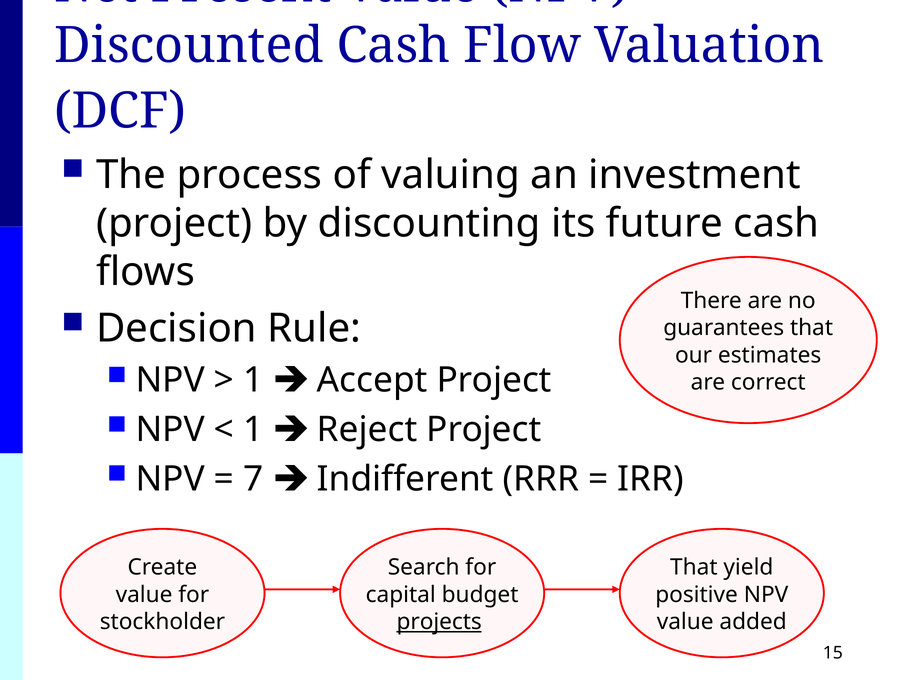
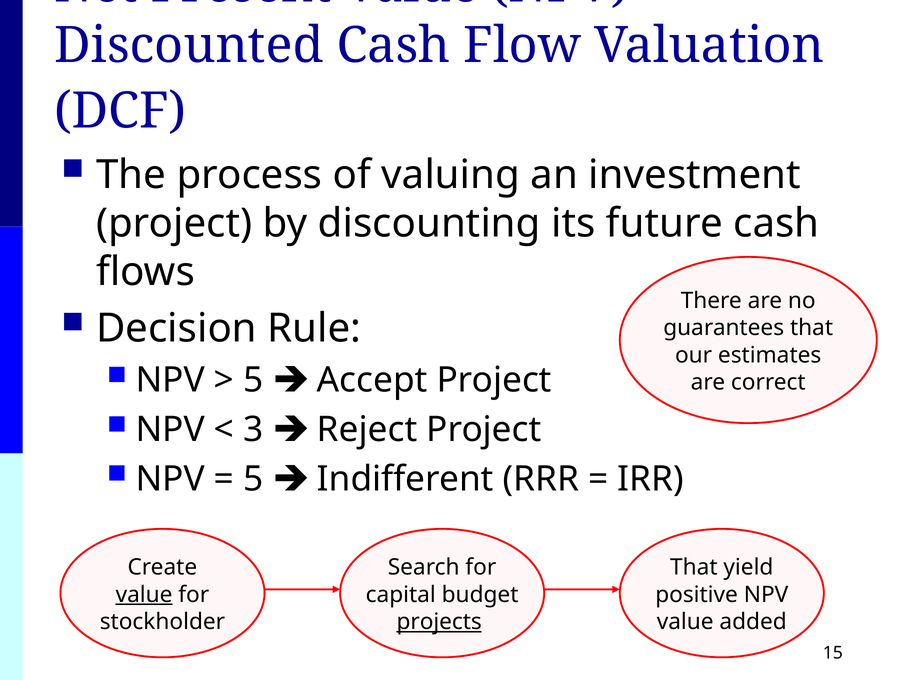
1 at (253, 380): 1 -> 5
1 at (253, 430): 1 -> 3
7 at (253, 479): 7 -> 5
value at (144, 595) underline: none -> present
